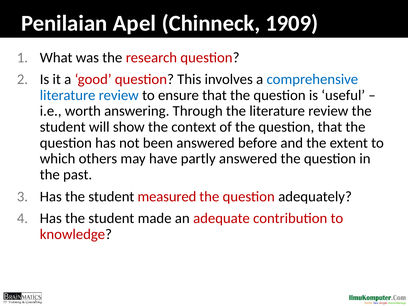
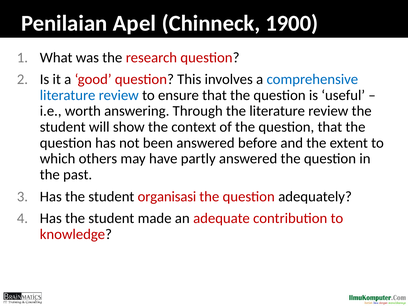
1909: 1909 -> 1900
measured: measured -> organisasi
